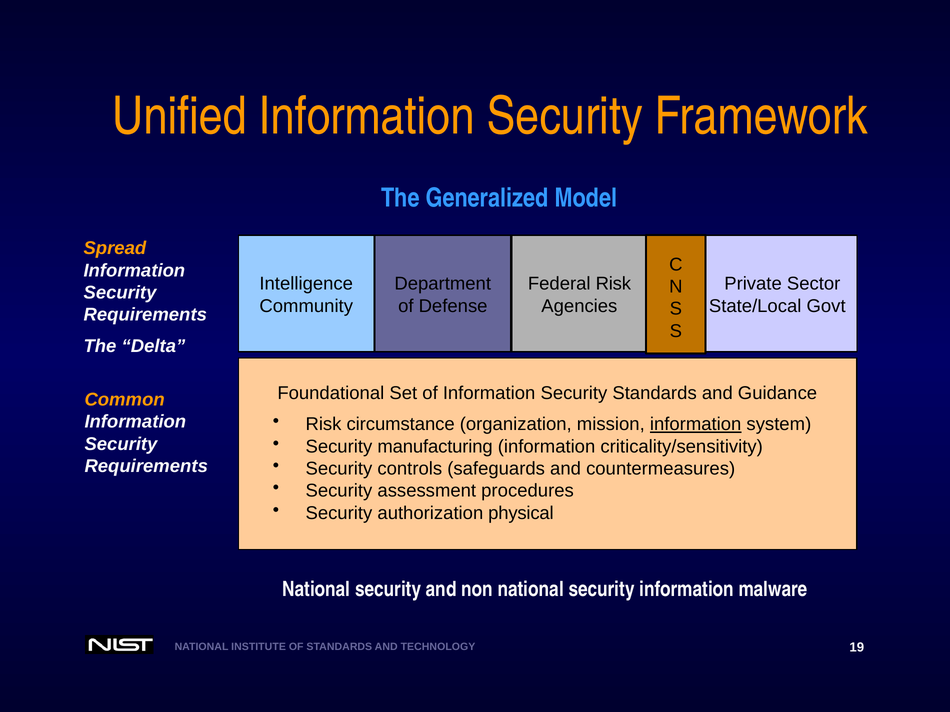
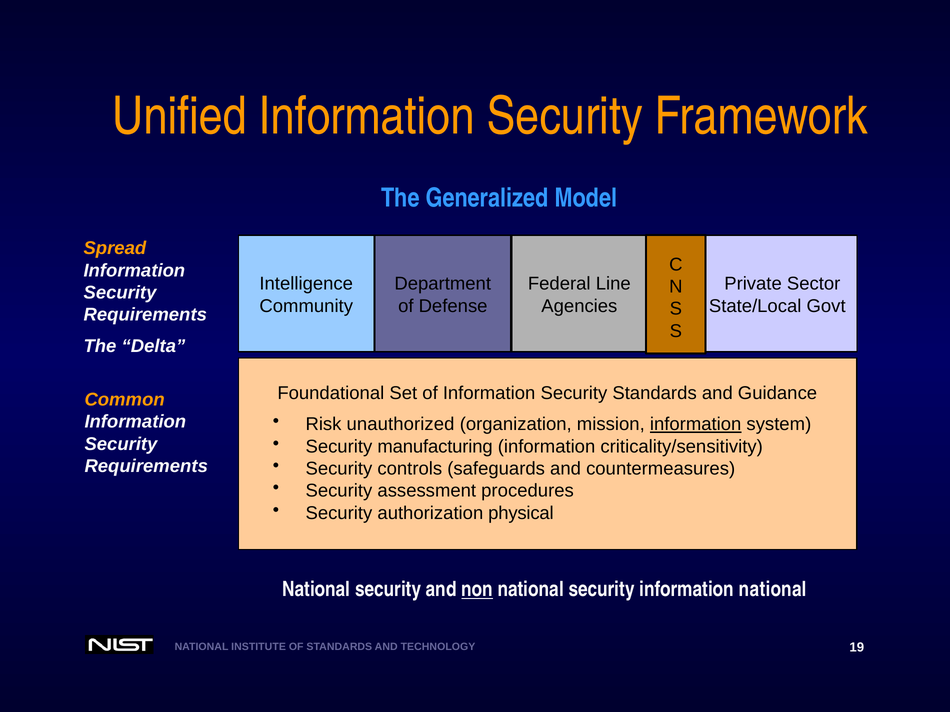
Federal Risk: Risk -> Line
circumstance: circumstance -> unauthorized
non underline: none -> present
information malware: malware -> national
